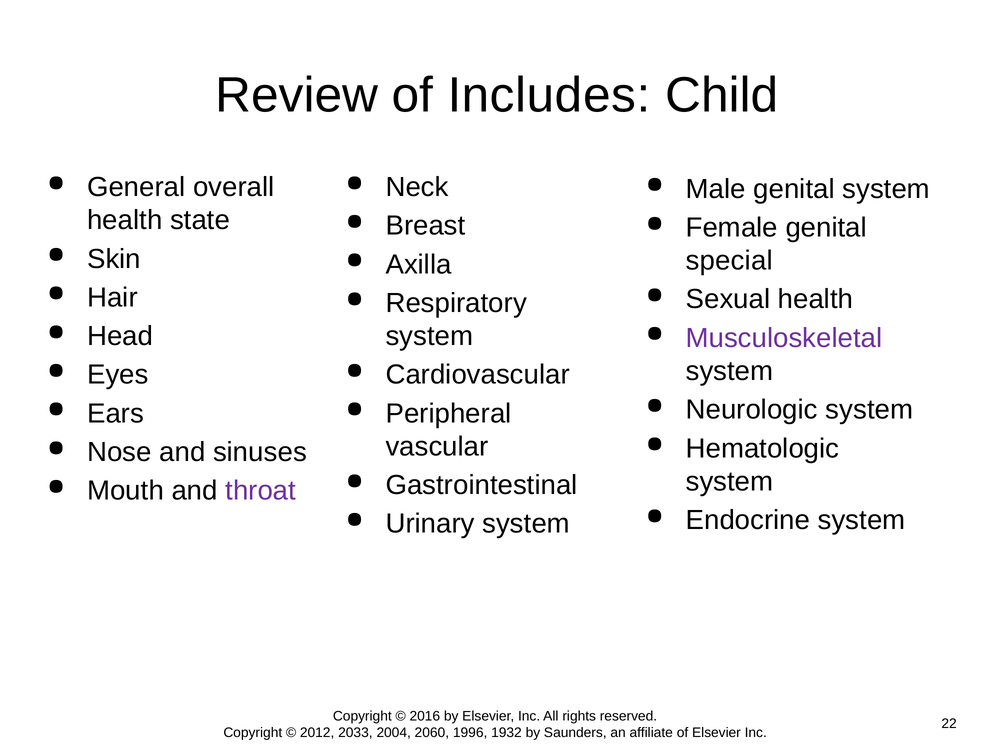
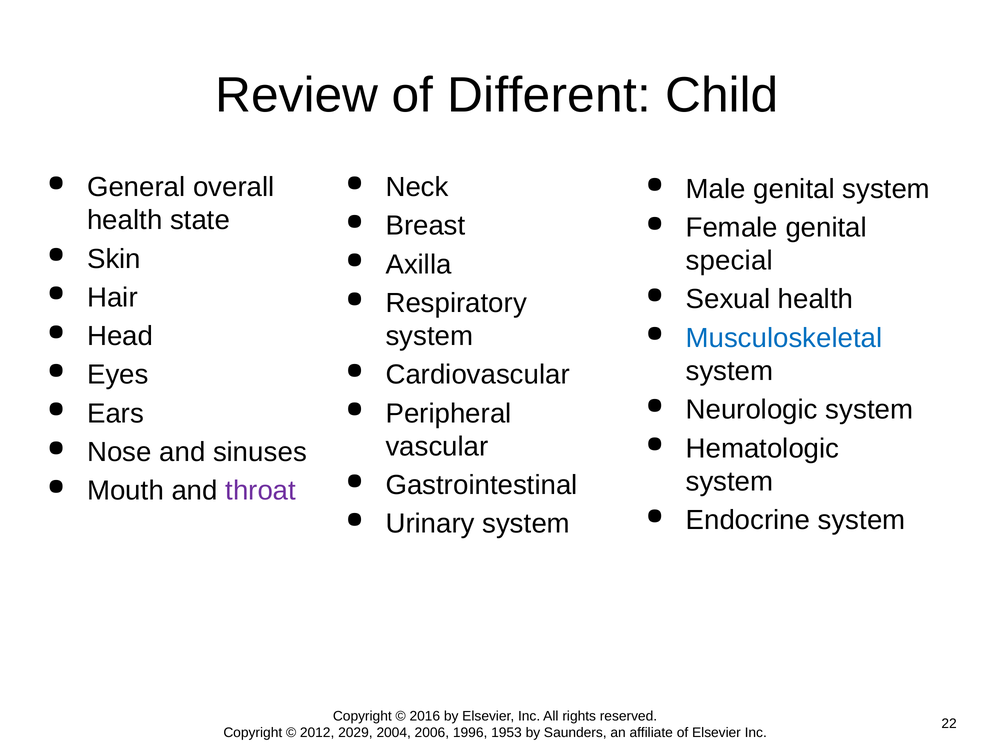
Includes: Includes -> Different
Musculoskeletal colour: purple -> blue
2033: 2033 -> 2029
2060: 2060 -> 2006
1932: 1932 -> 1953
